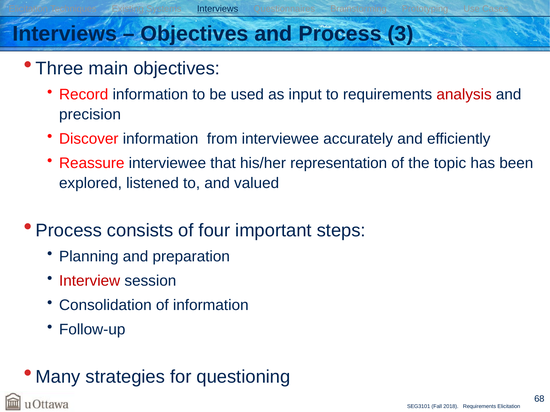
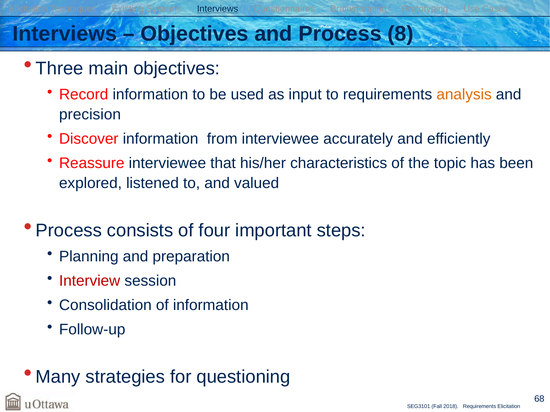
3: 3 -> 8
analysis colour: red -> orange
representation: representation -> characteristics
